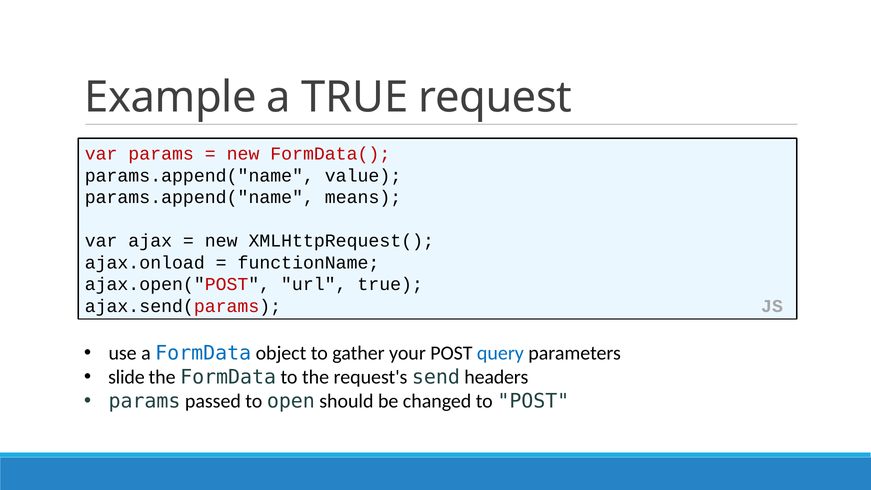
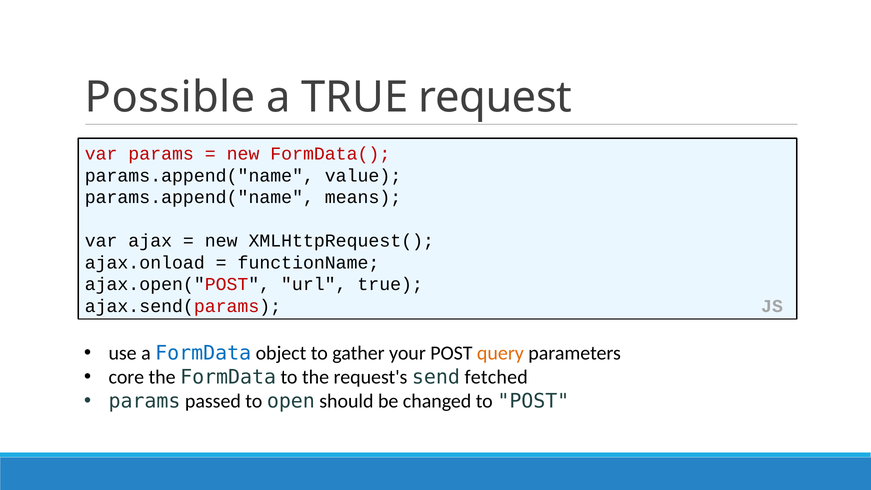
Example: Example -> Possible
query colour: blue -> orange
slide: slide -> core
headers: headers -> fetched
